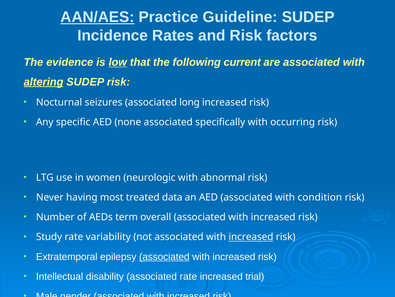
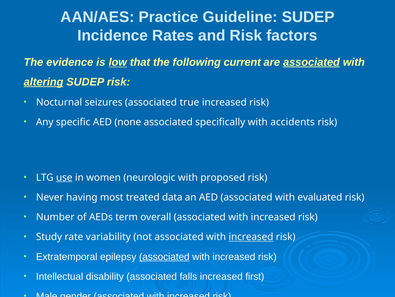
AAN/AES underline: present -> none
associated at (311, 62) underline: none -> present
long: long -> true
occurring: occurring -> accidents
use at (64, 177) underline: none -> present
abnormal: abnormal -> proposed
condition: condition -> evaluated
associated rate: rate -> falls
trial: trial -> first
